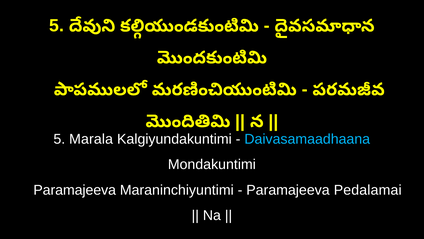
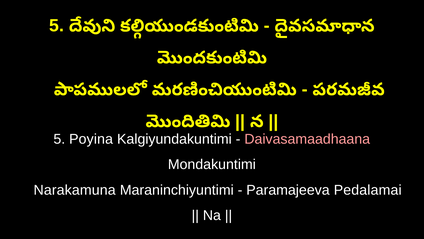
Marala: Marala -> Poyina
Daivasamaadhaana colour: light blue -> pink
Paramajeeva at (75, 190): Paramajeeva -> Narakamuna
